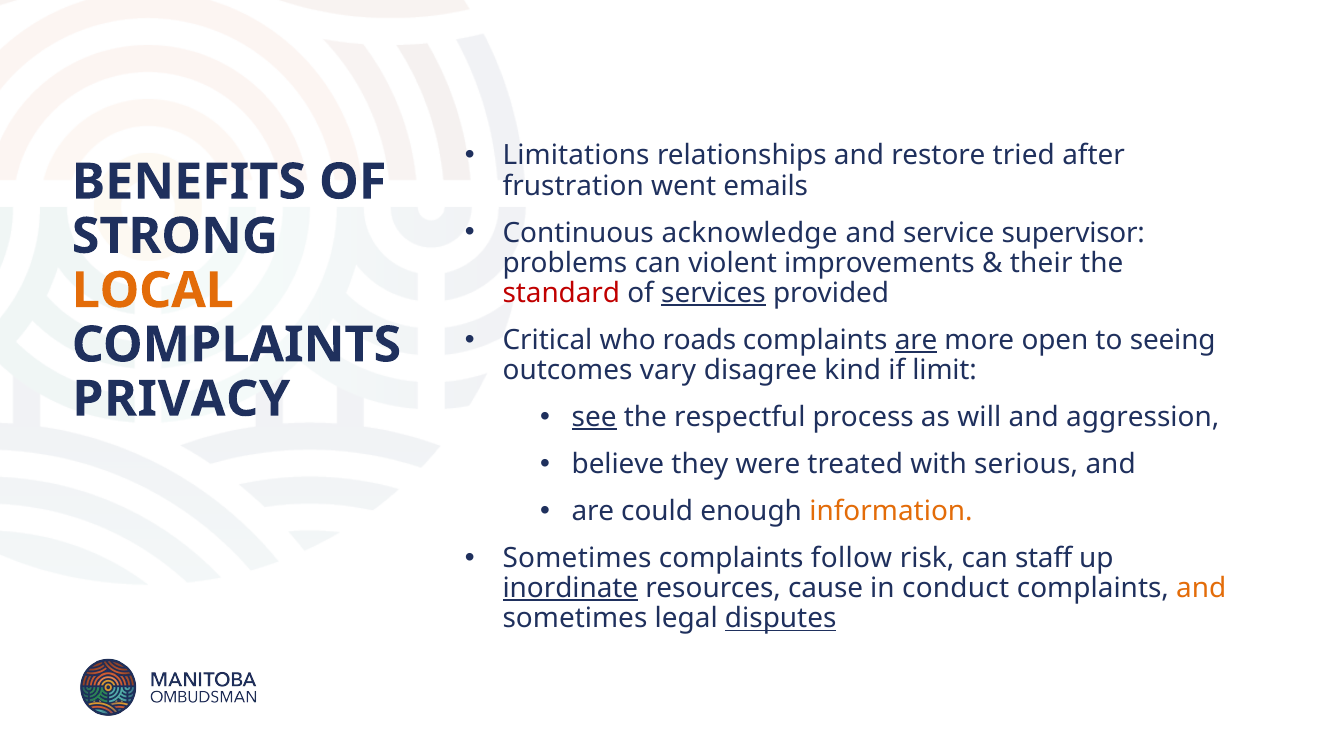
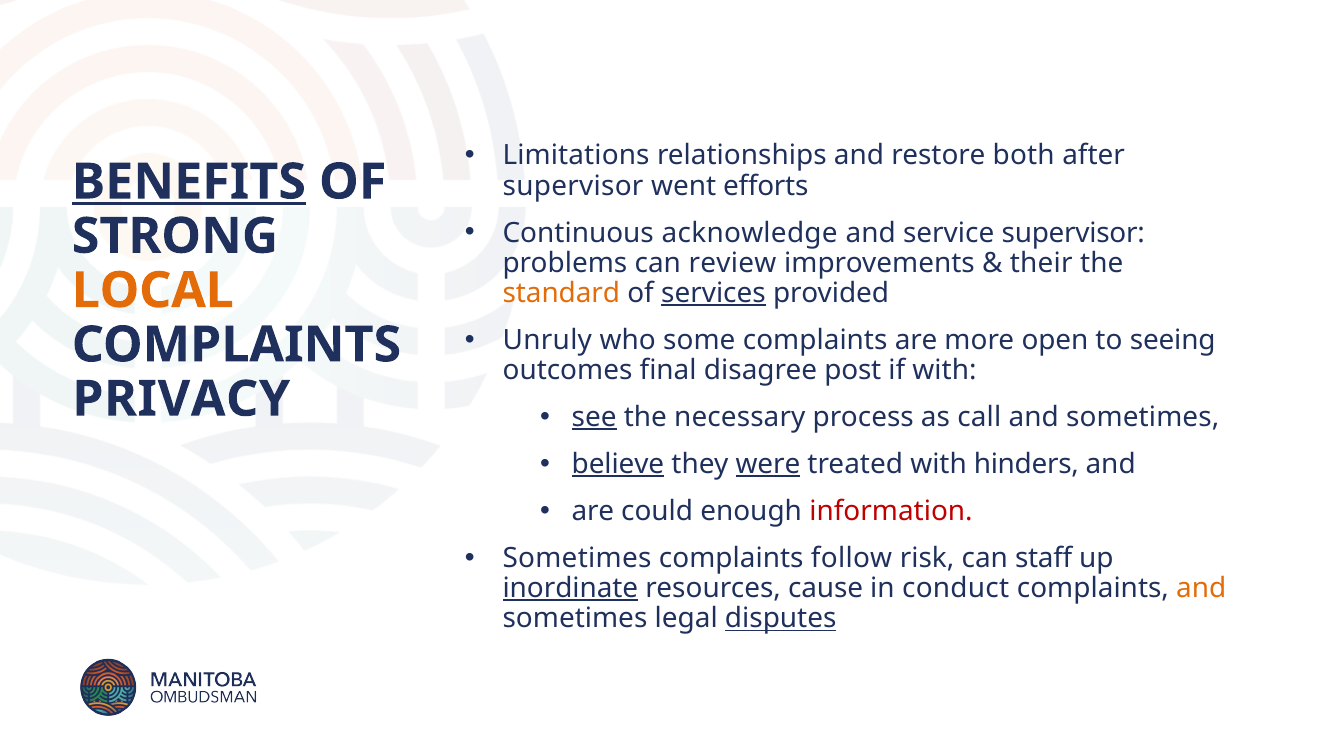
tried: tried -> both
BENEFITS underline: none -> present
frustration at (573, 186): frustration -> supervisor
emails: emails -> efforts
violent: violent -> review
standard colour: red -> orange
Critical: Critical -> Unruly
roads: roads -> some
are at (916, 340) underline: present -> none
vary: vary -> final
kind: kind -> post
if limit: limit -> with
respectful: respectful -> necessary
will: will -> call
aggression at (1143, 417): aggression -> sometimes
believe underline: none -> present
were underline: none -> present
serious: serious -> hinders
information colour: orange -> red
